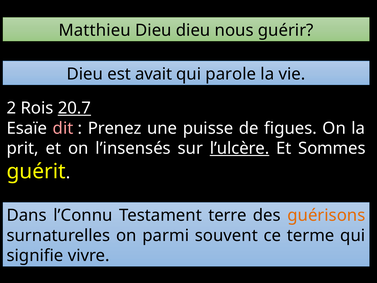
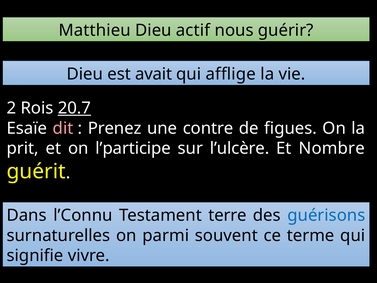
Dieu dieu: dieu -> actif
parole: parole -> afflige
puisse: puisse -> contre
l’insensés: l’insensés -> l’participe
l’ulcère underline: present -> none
Sommes: Sommes -> Nombre
guérisons colour: orange -> blue
